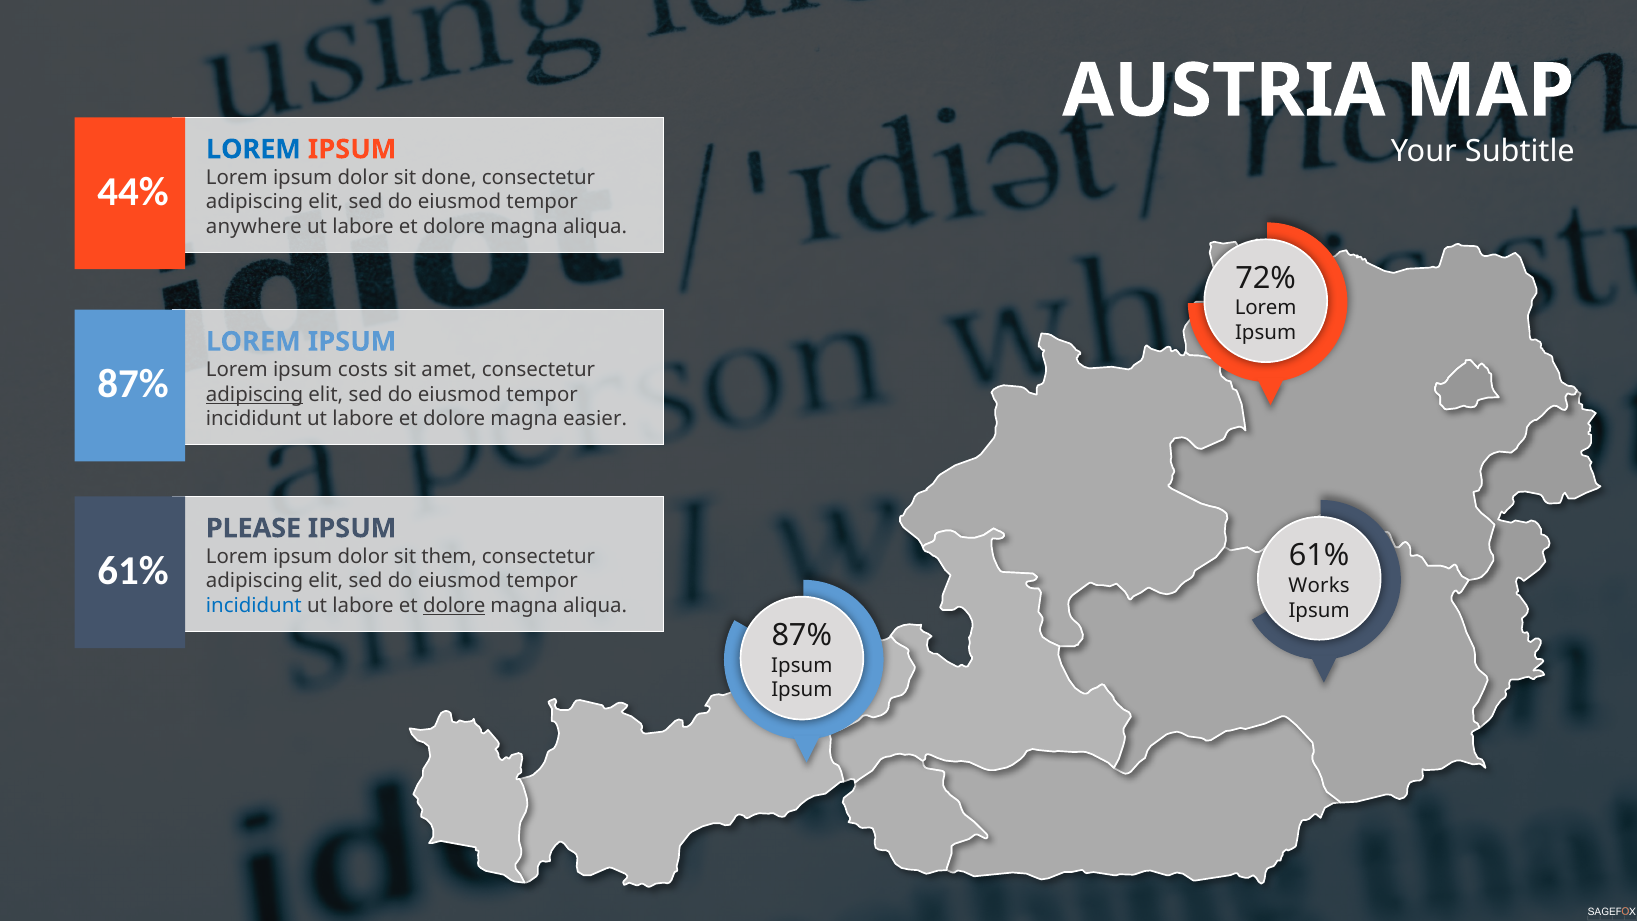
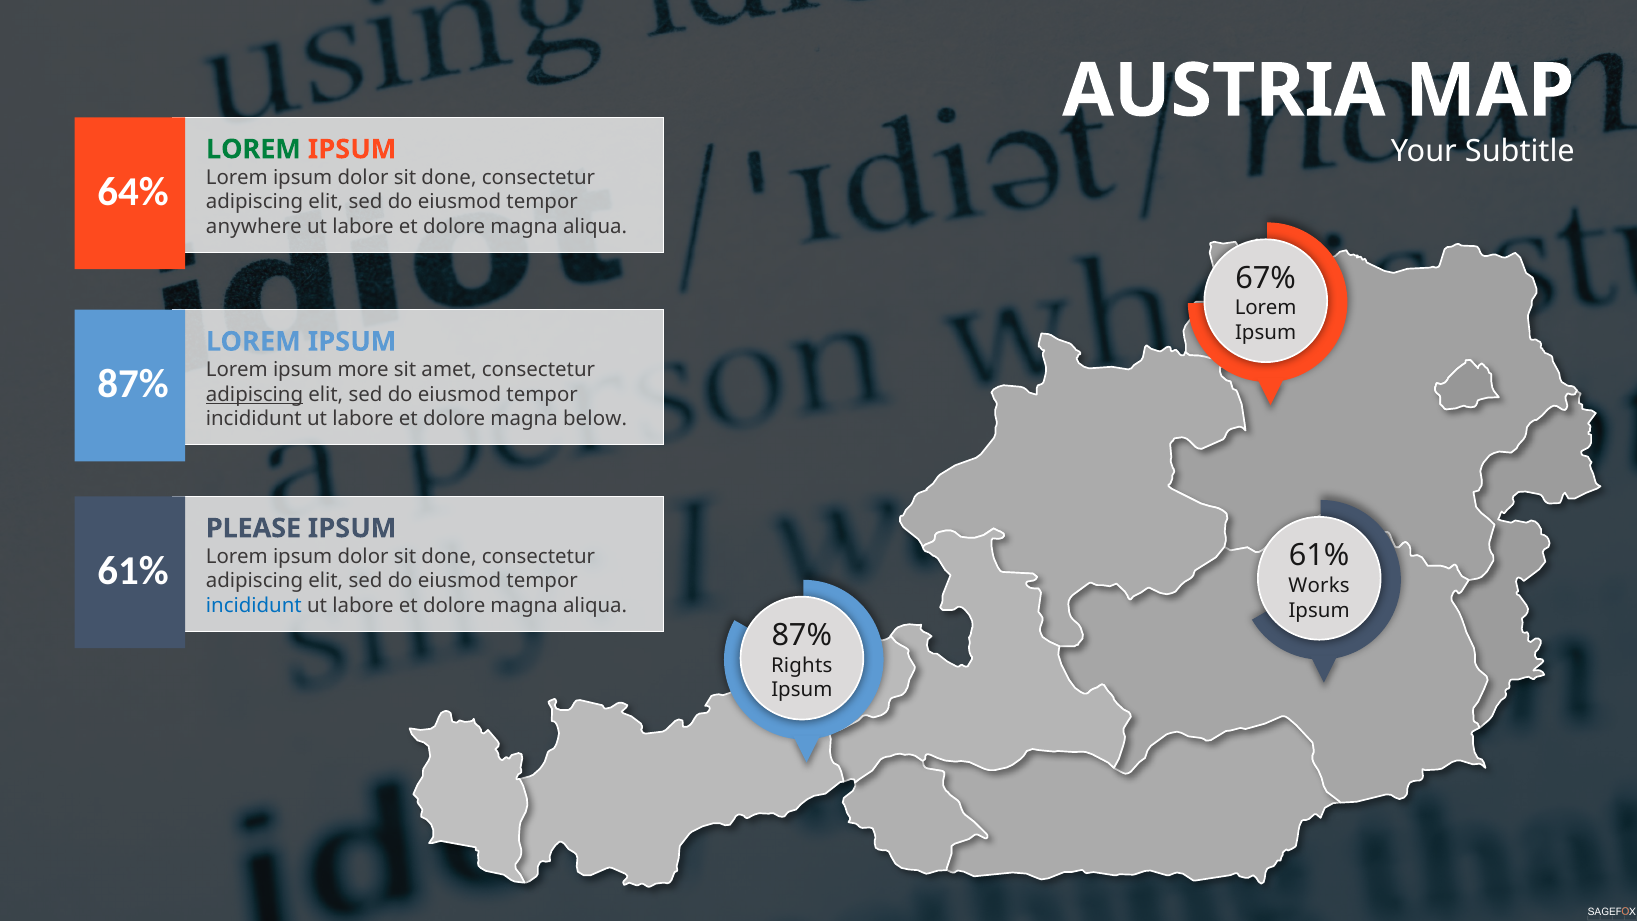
LOREM at (253, 149) colour: blue -> green
44%: 44% -> 64%
72%: 72% -> 67%
costs: costs -> more
easier: easier -> below
them at (449, 556): them -> done
dolore at (454, 605) underline: present -> none
Ipsum at (802, 665): Ipsum -> Rights
